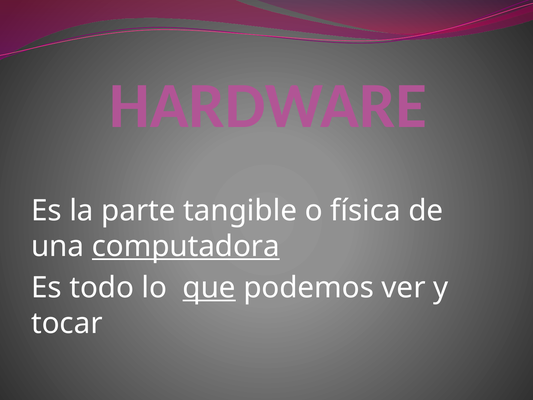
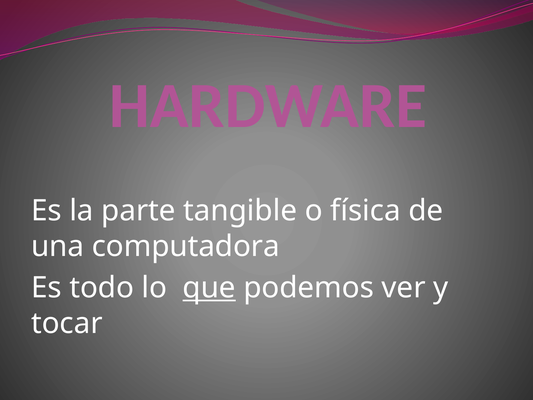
computadora underline: present -> none
